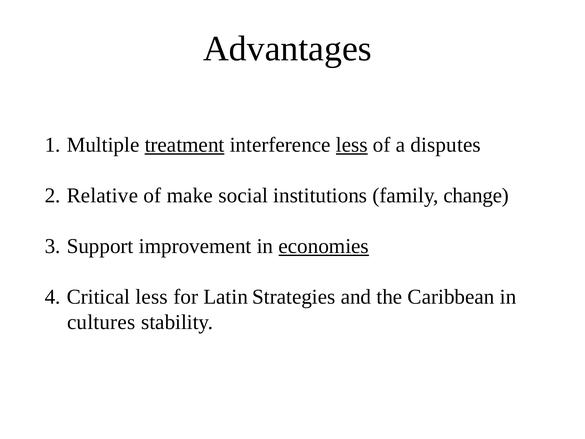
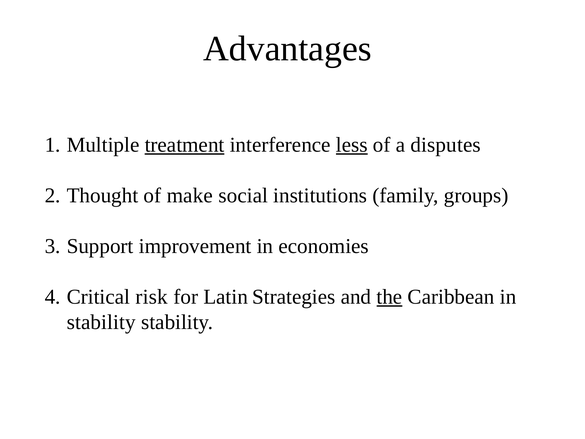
Relative: Relative -> Thought
change: change -> groups
economies underline: present -> none
Critical less: less -> risk
the underline: none -> present
cultures at (101, 322): cultures -> stability
